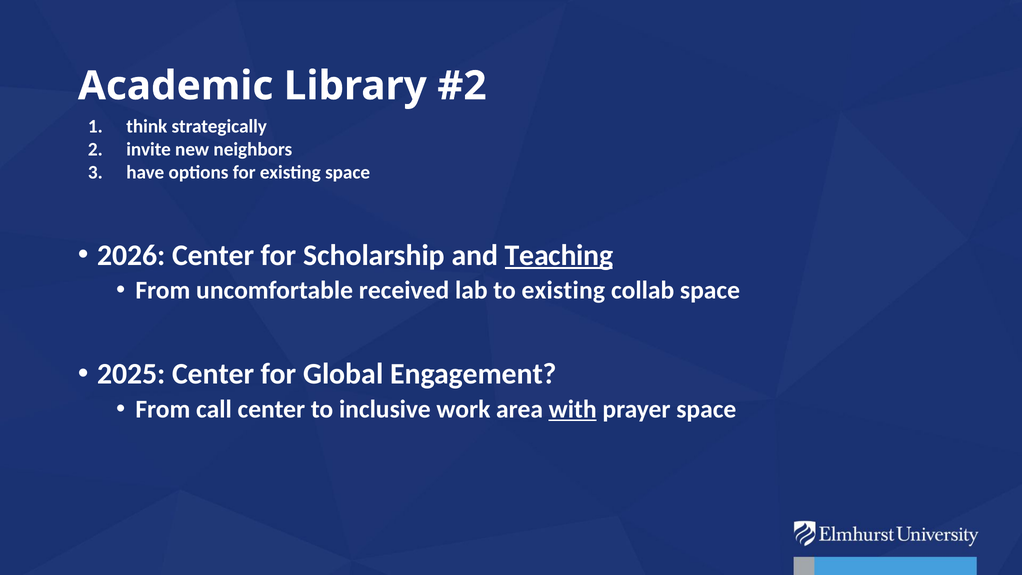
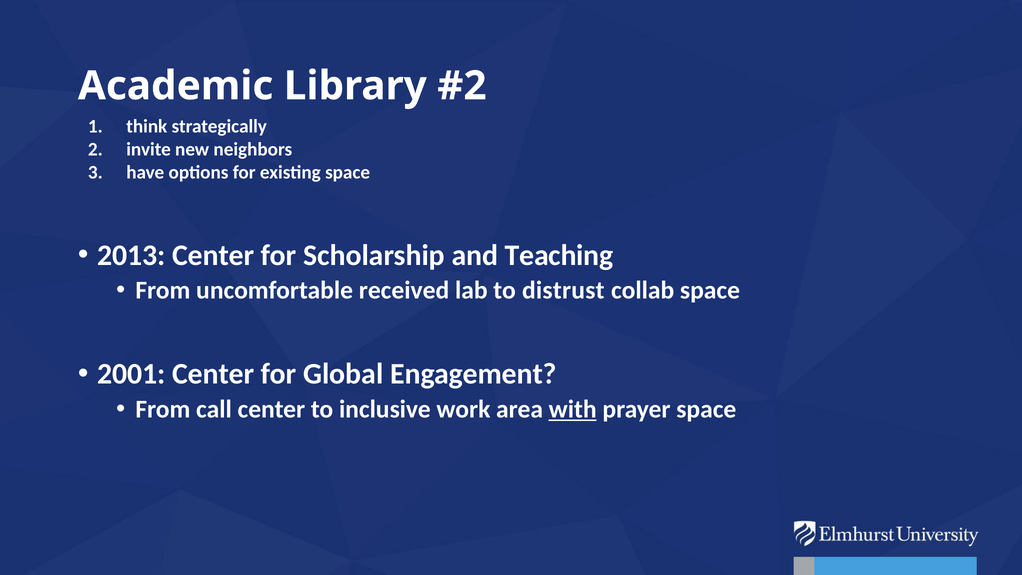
2026: 2026 -> 2013
Teaching underline: present -> none
to existing: existing -> distrust
2025: 2025 -> 2001
